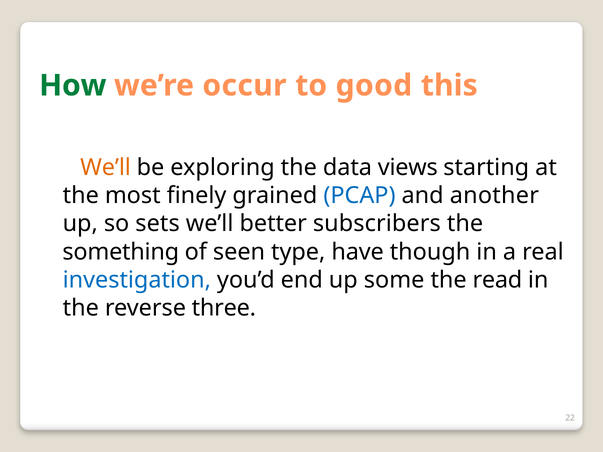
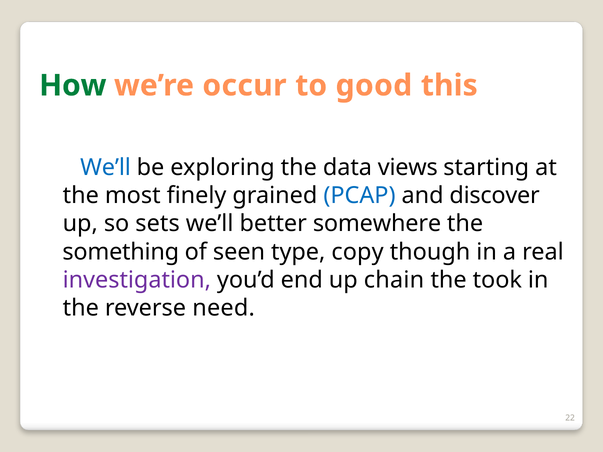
We’ll at (106, 168) colour: orange -> blue
another: another -> discover
subscribers: subscribers -> somewhere
have: have -> copy
investigation colour: blue -> purple
some: some -> chain
read: read -> took
three: three -> need
